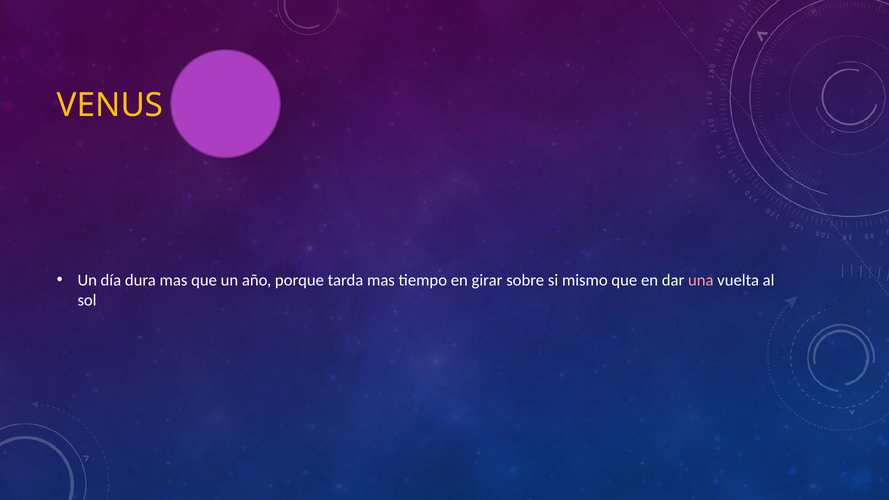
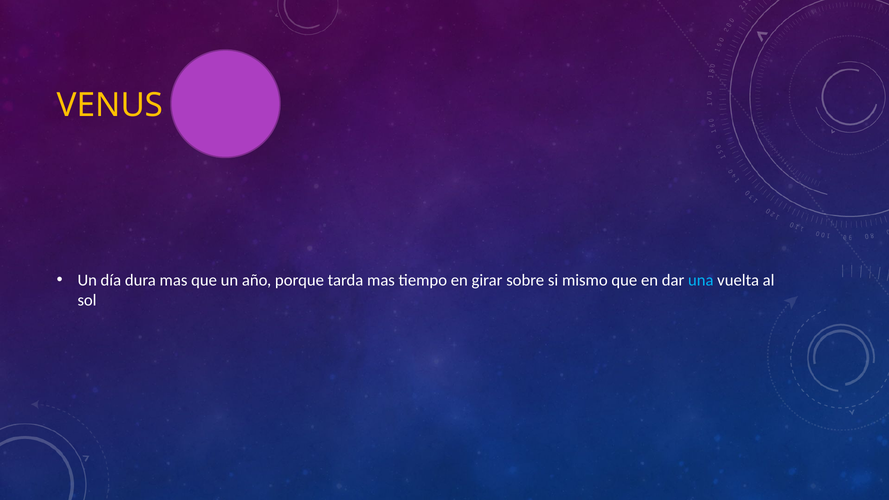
una colour: pink -> light blue
